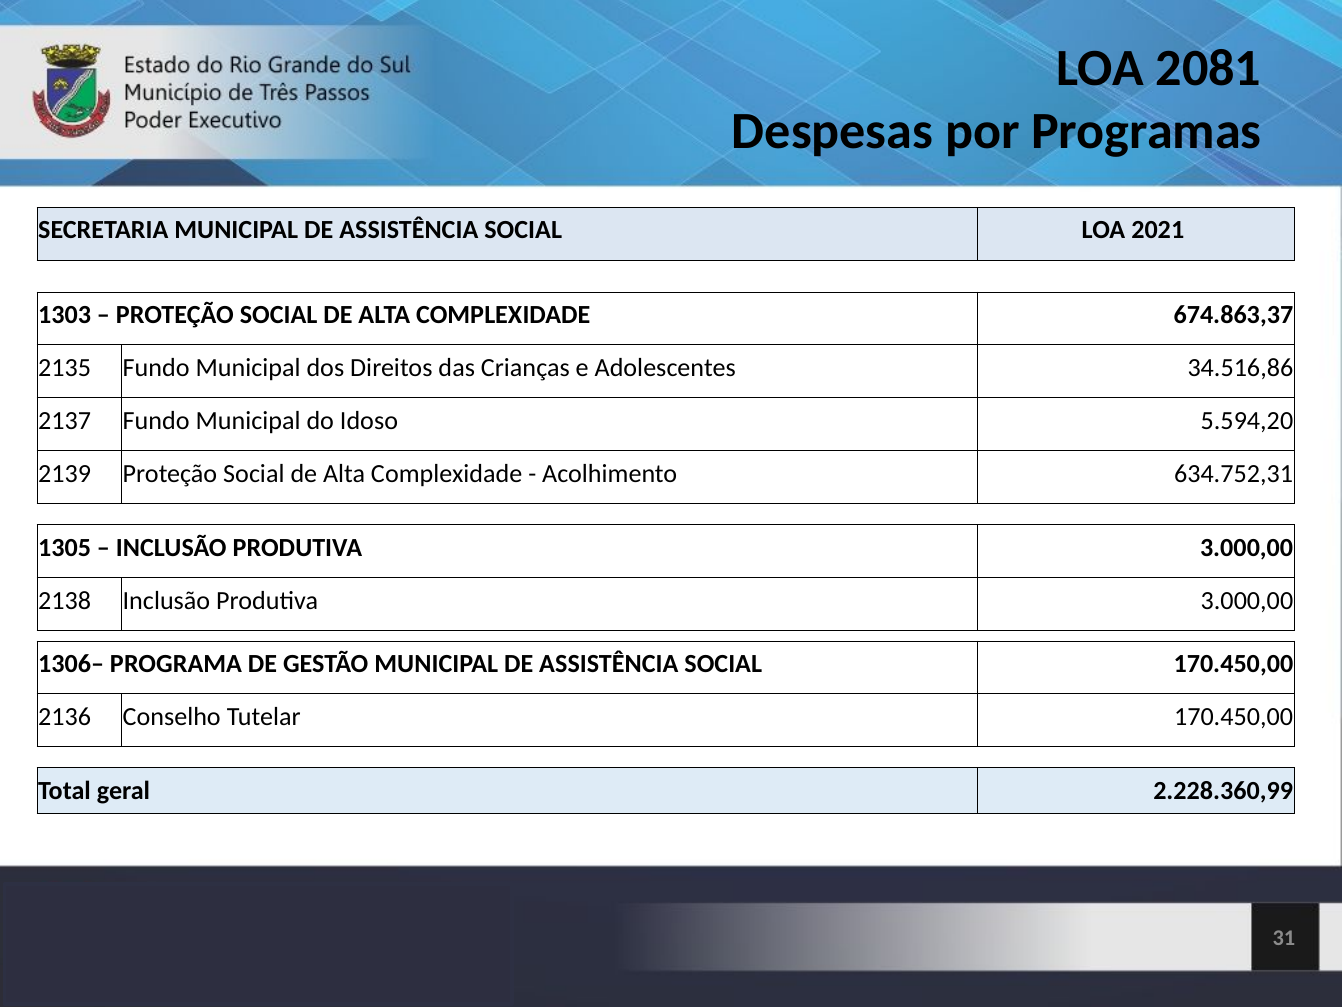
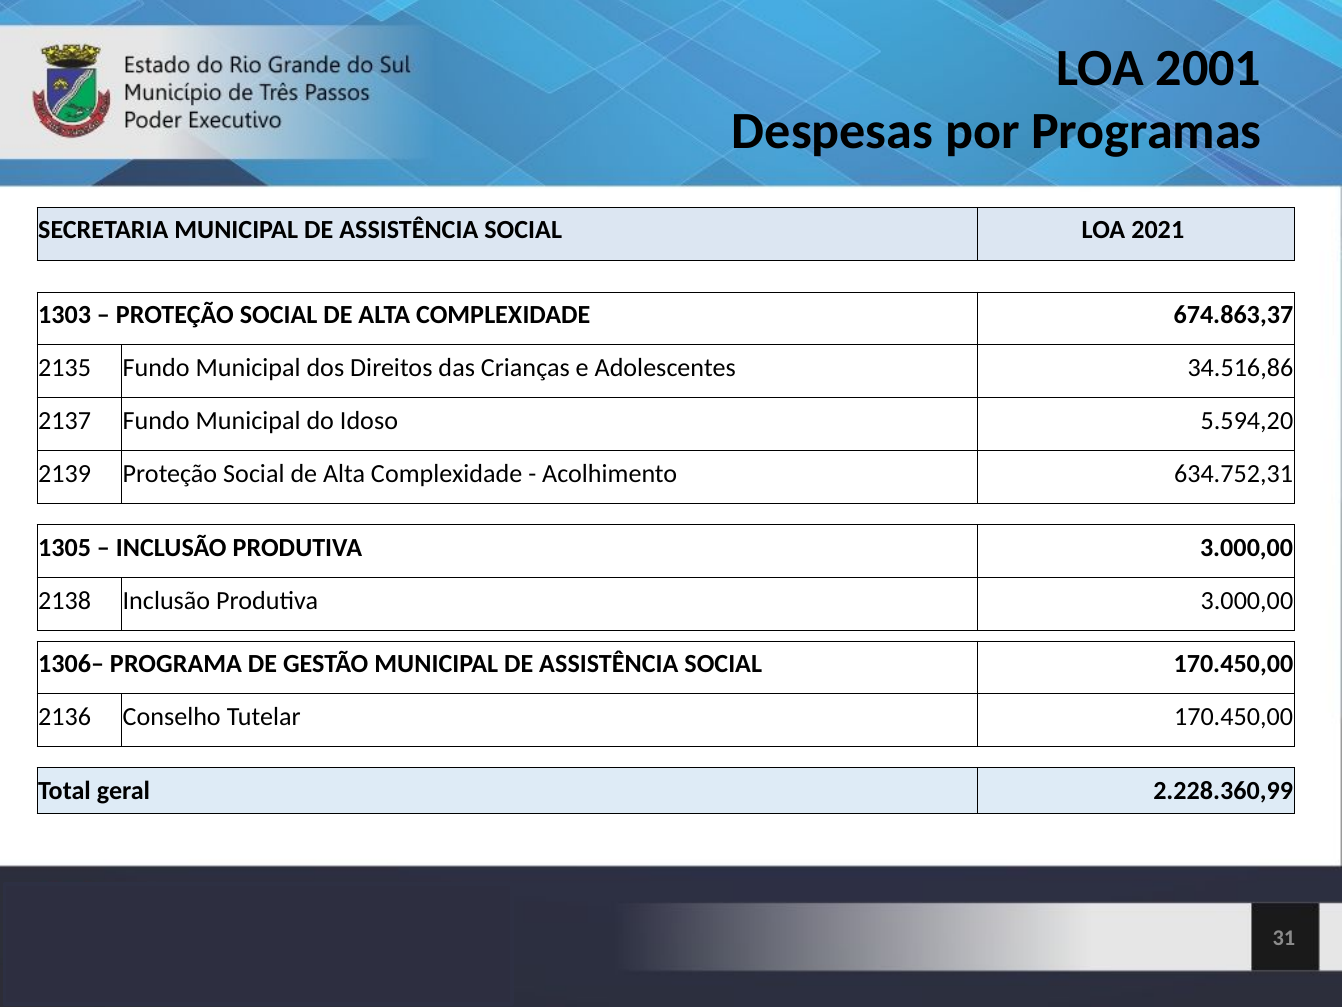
2081: 2081 -> 2001
